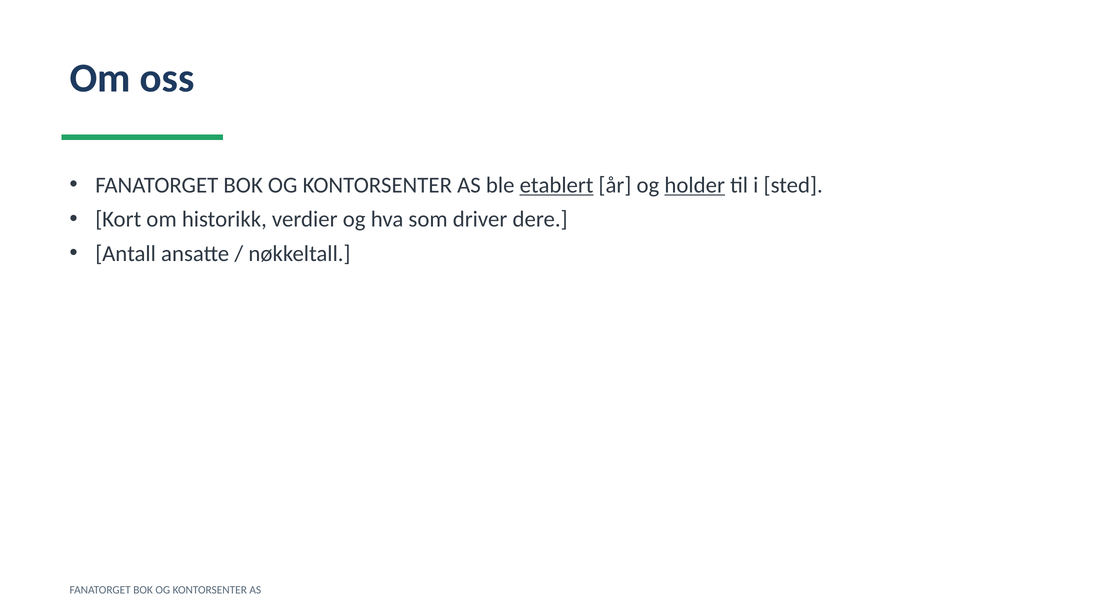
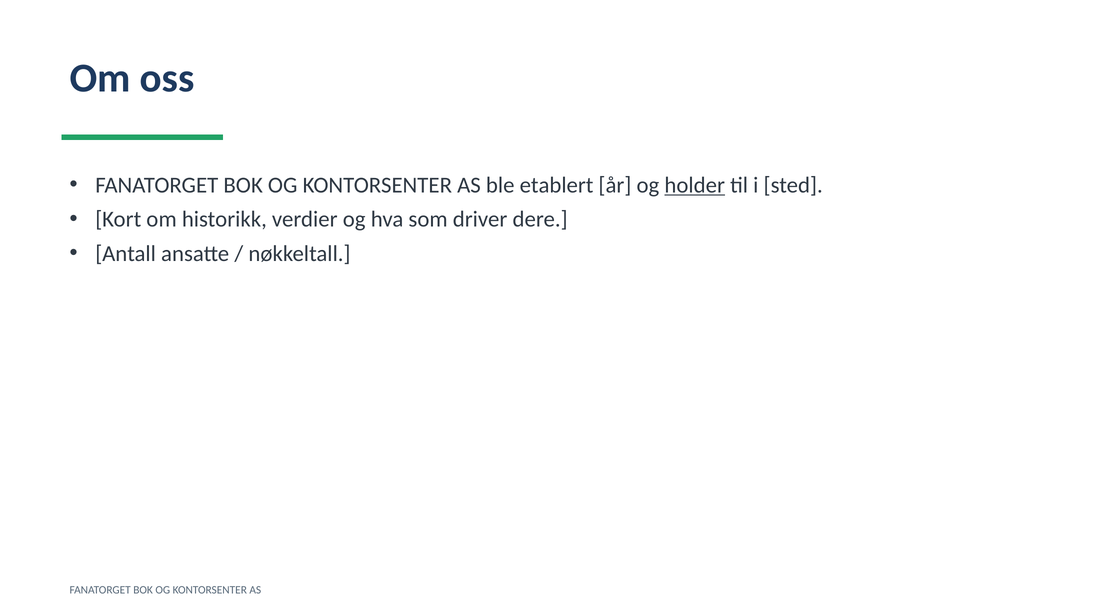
etablert underline: present -> none
